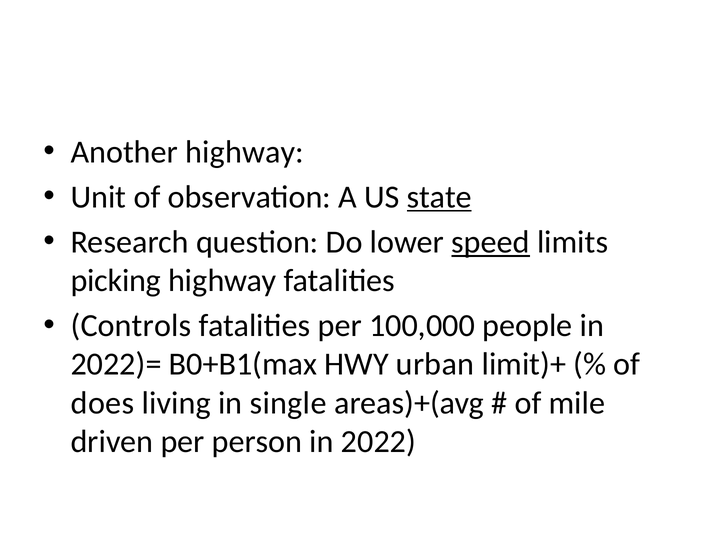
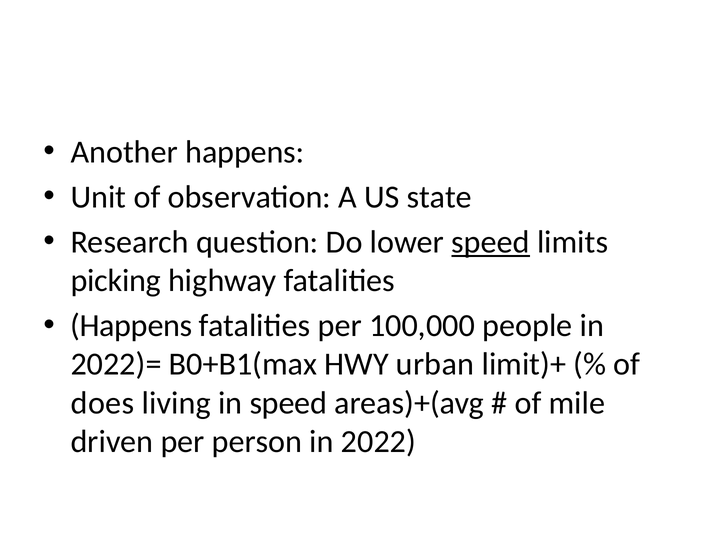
Another highway: highway -> happens
state underline: present -> none
Controls at (131, 326): Controls -> Happens
in single: single -> speed
